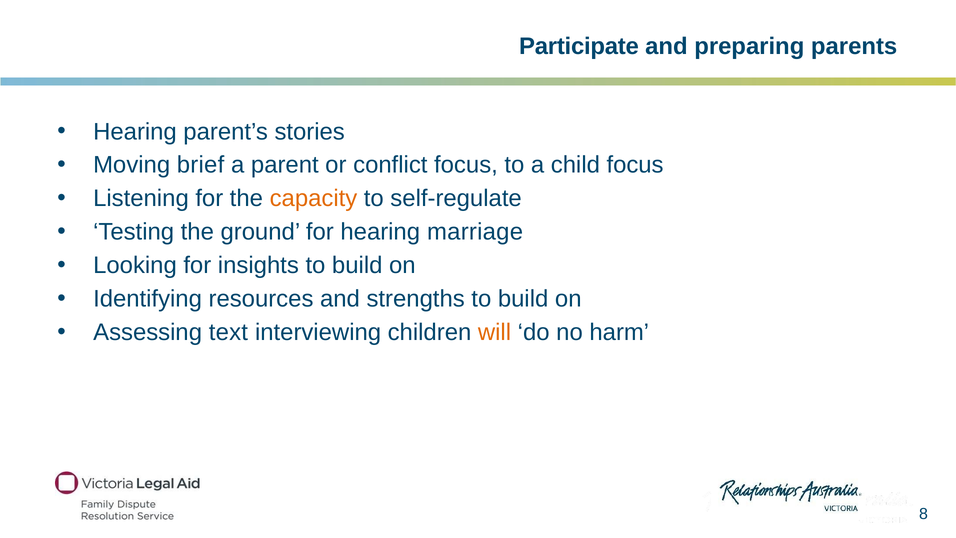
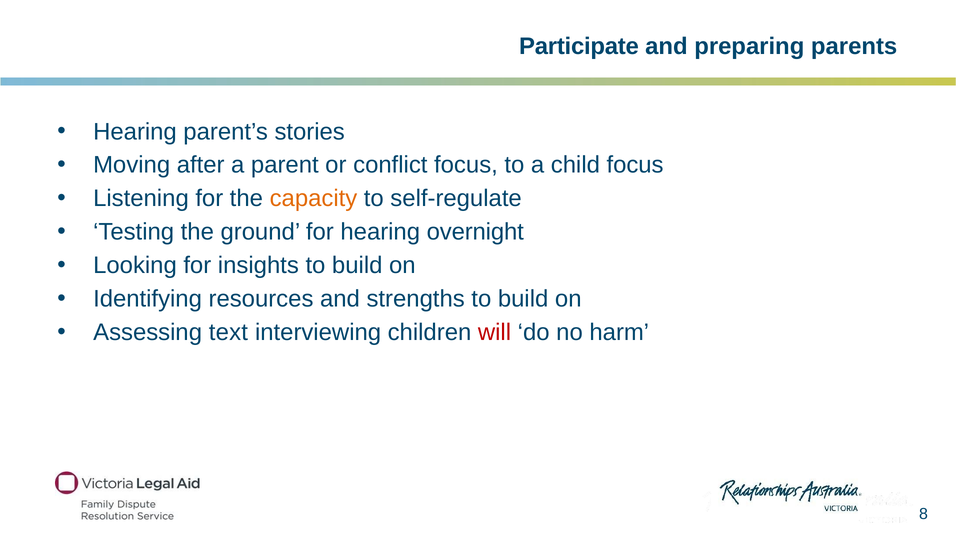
brief: brief -> after
marriage: marriage -> overnight
will colour: orange -> red
